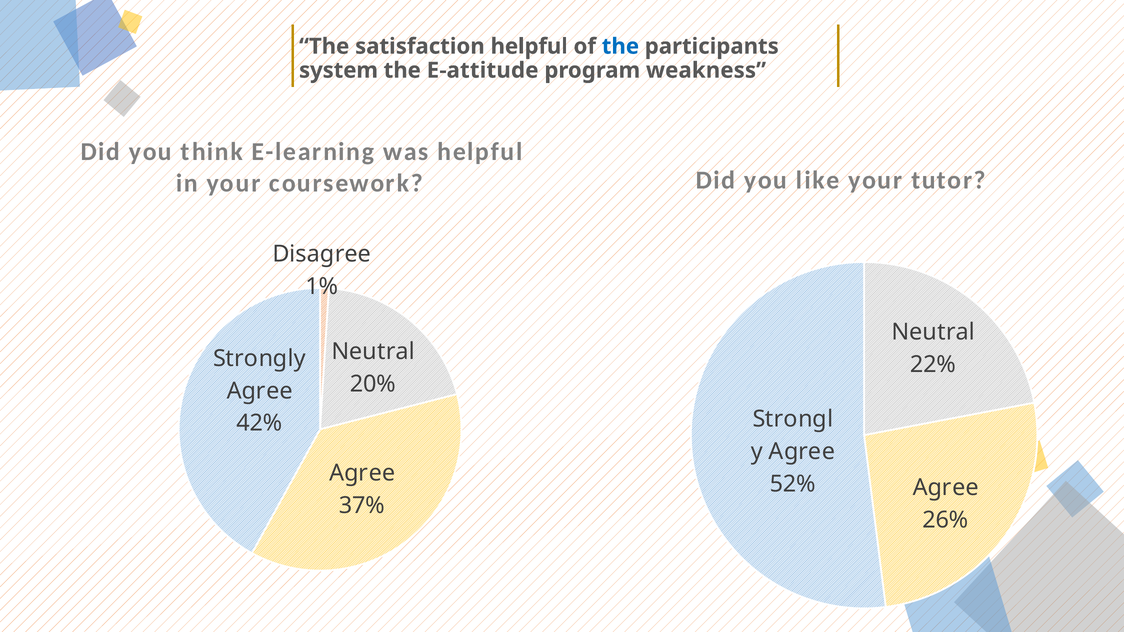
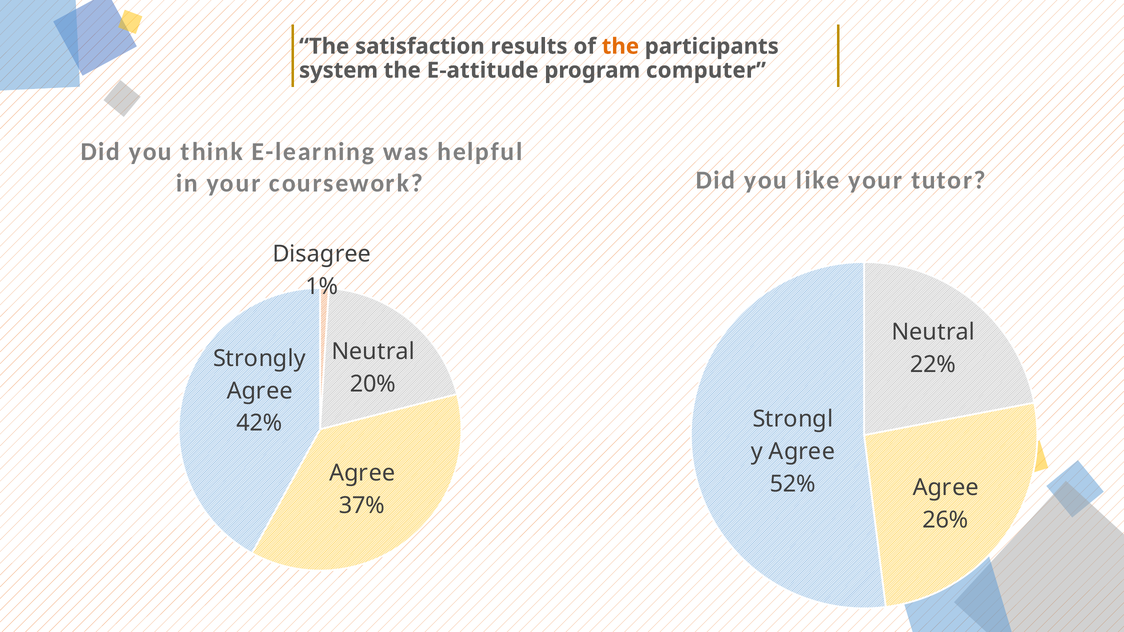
satisfaction helpful: helpful -> results
the at (620, 46) colour: blue -> orange
weakness: weakness -> computer
